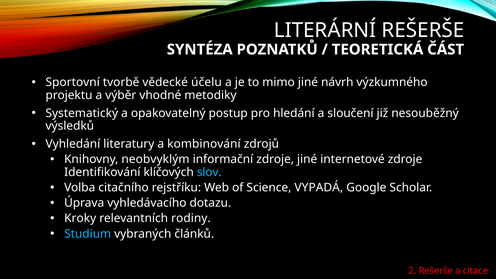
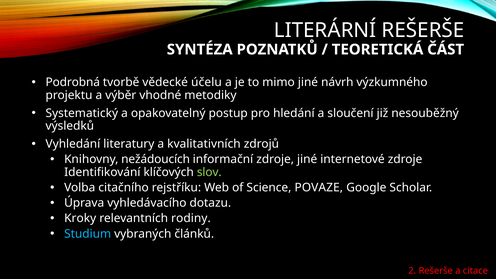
Sportovní: Sportovní -> Podrobná
kombinování: kombinování -> kvalitativních
neobvyklým: neobvyklým -> nežádoucích
slov colour: light blue -> light green
VYPADÁ: VYPADÁ -> POVAZE
